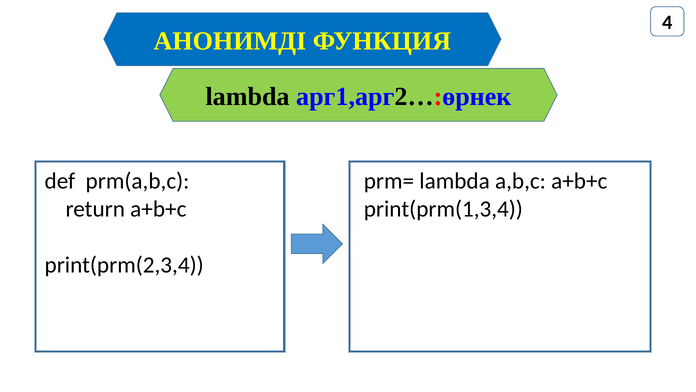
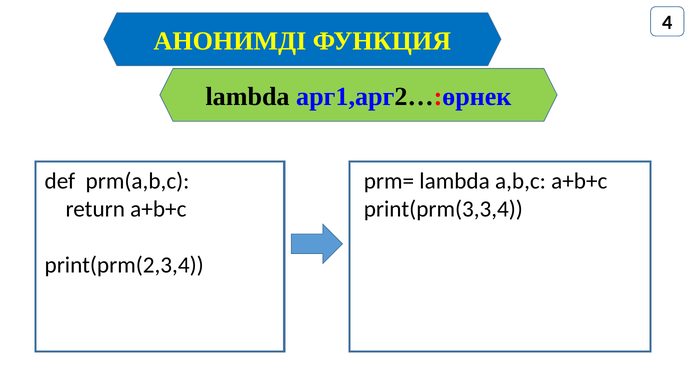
print(prm(1,3,4: print(prm(1,3,4 -> print(prm(3,3,4
